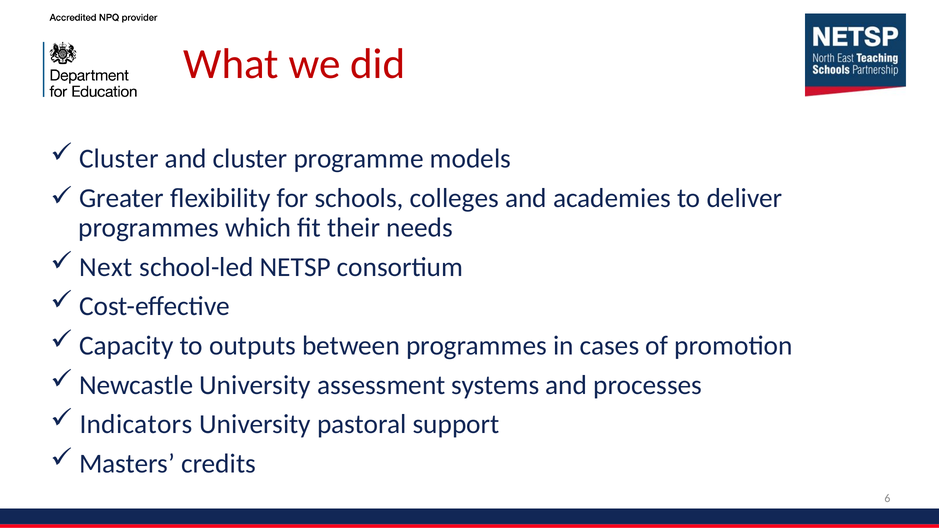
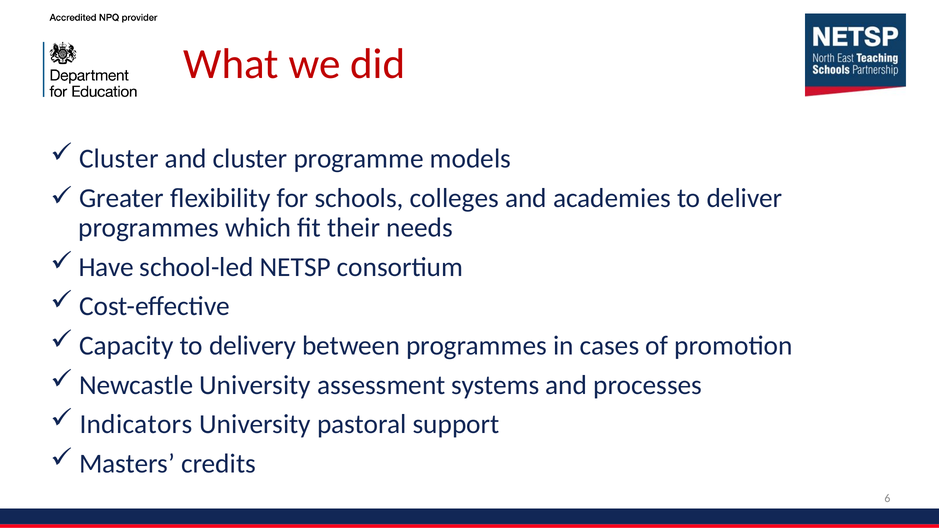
Next: Next -> Have
outputs: outputs -> delivery
